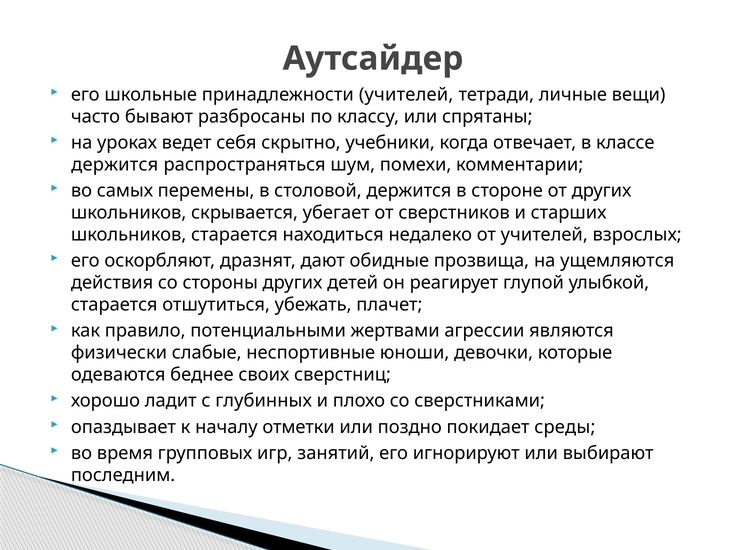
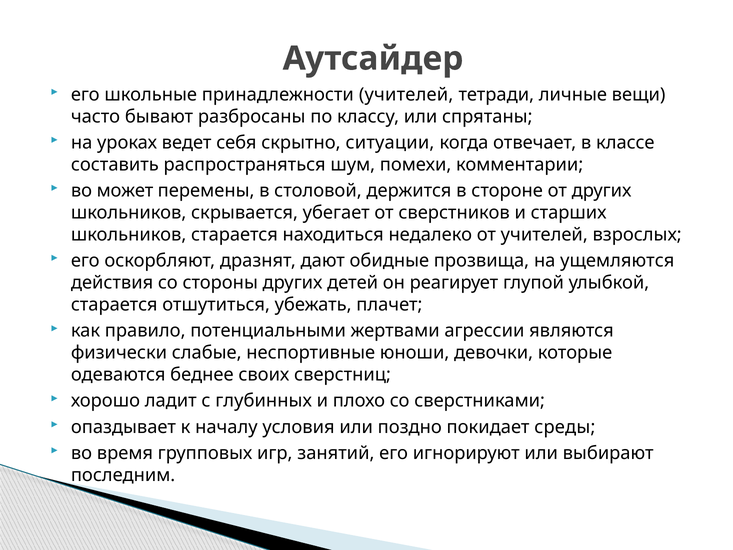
учебники: учебники -> ситуации
держится at (115, 165): держится -> составить
самых: самых -> может
отметки: отметки -> условия
